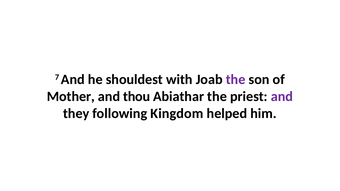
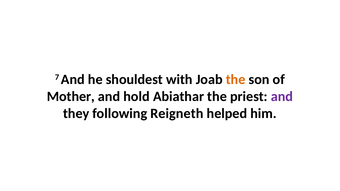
the at (236, 80) colour: purple -> orange
thou: thou -> hold
Kingdom: Kingdom -> Reigneth
